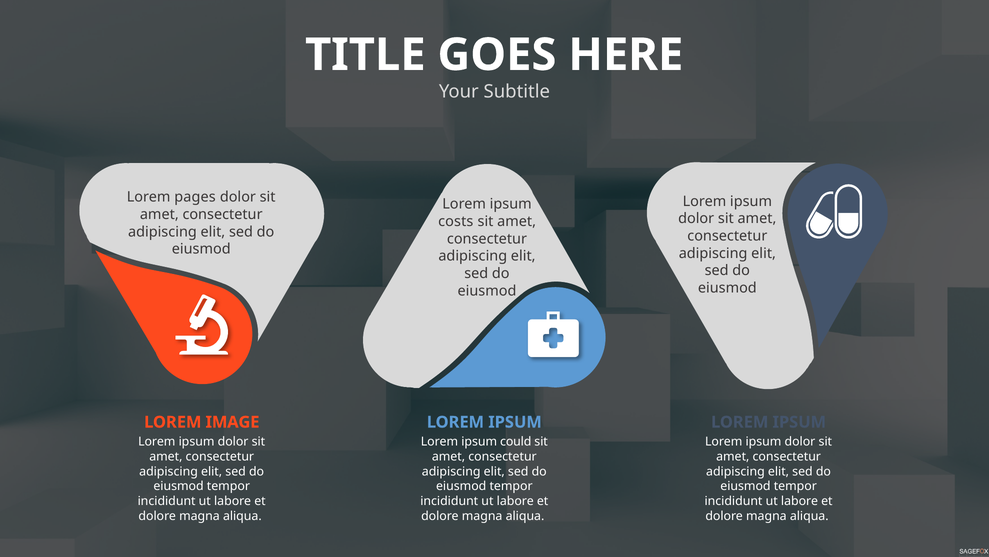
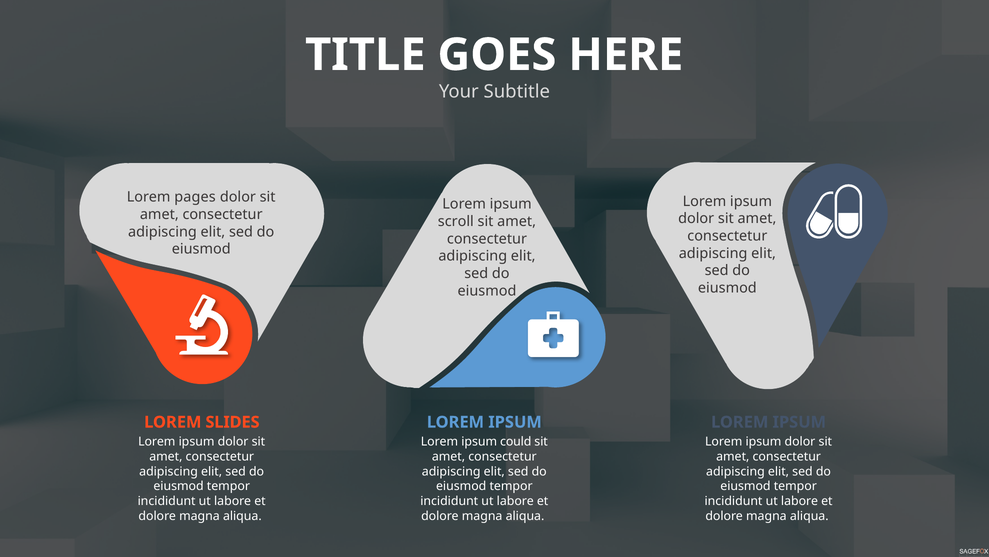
costs: costs -> scroll
IMAGE: IMAGE -> SLIDES
